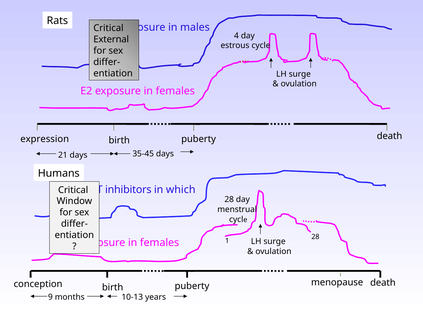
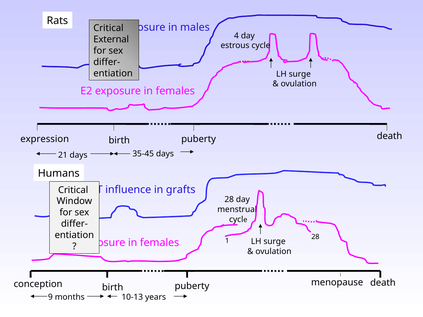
inhibitors: inhibitors -> influence
which: which -> grafts
